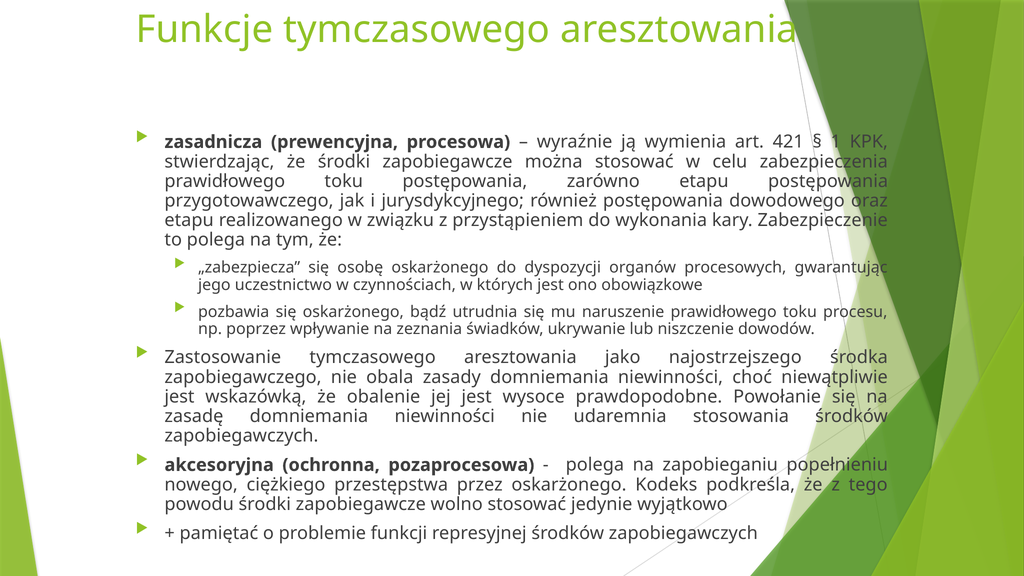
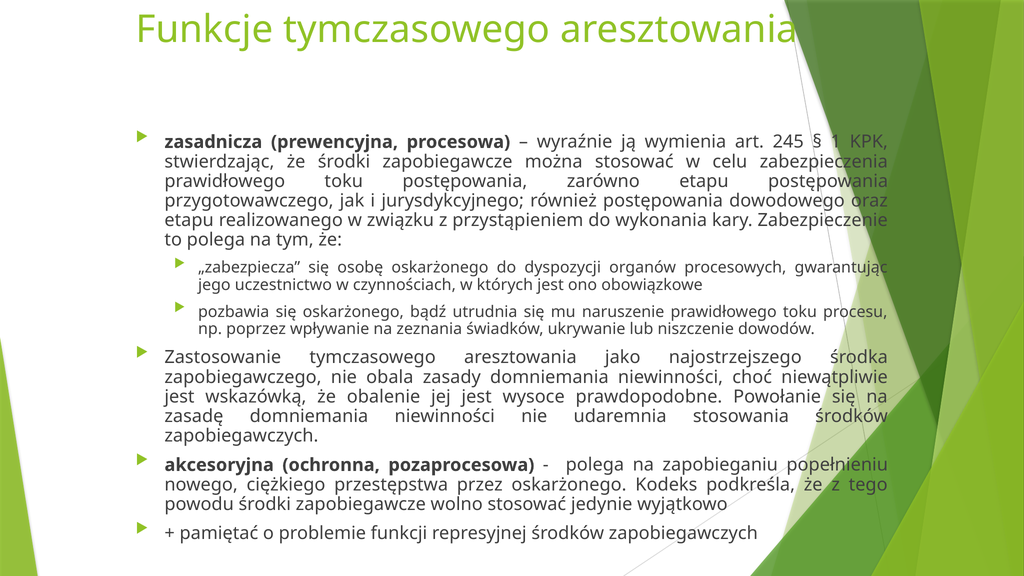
421: 421 -> 245
